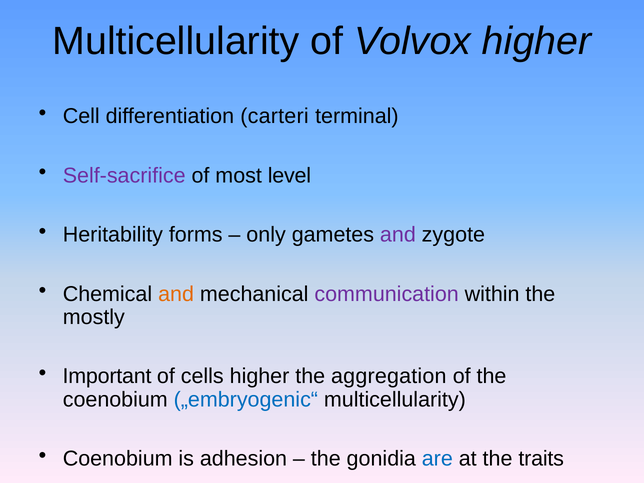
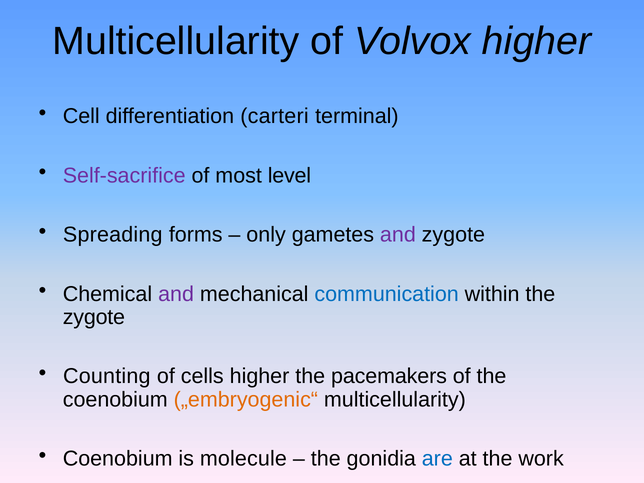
Heritability: Heritability -> Spreading
and at (176, 294) colour: orange -> purple
communication colour: purple -> blue
mostly at (94, 317): mostly -> zygote
Important: Important -> Counting
aggregation: aggregation -> pacemakers
„embryogenic“ colour: blue -> orange
adhesion: adhesion -> molecule
traits: traits -> work
